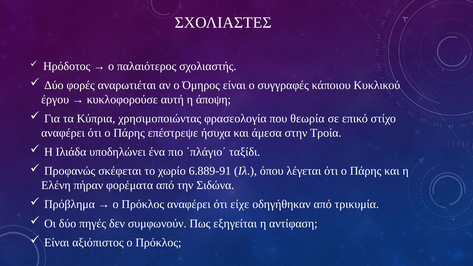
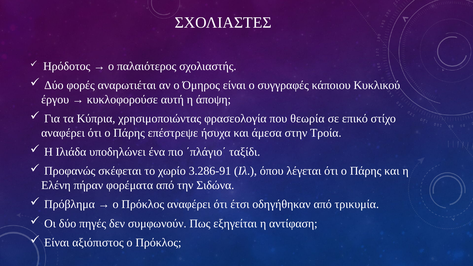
6.889-91: 6.889-91 -> 3.286-91
είχε: είχε -> έτσι
